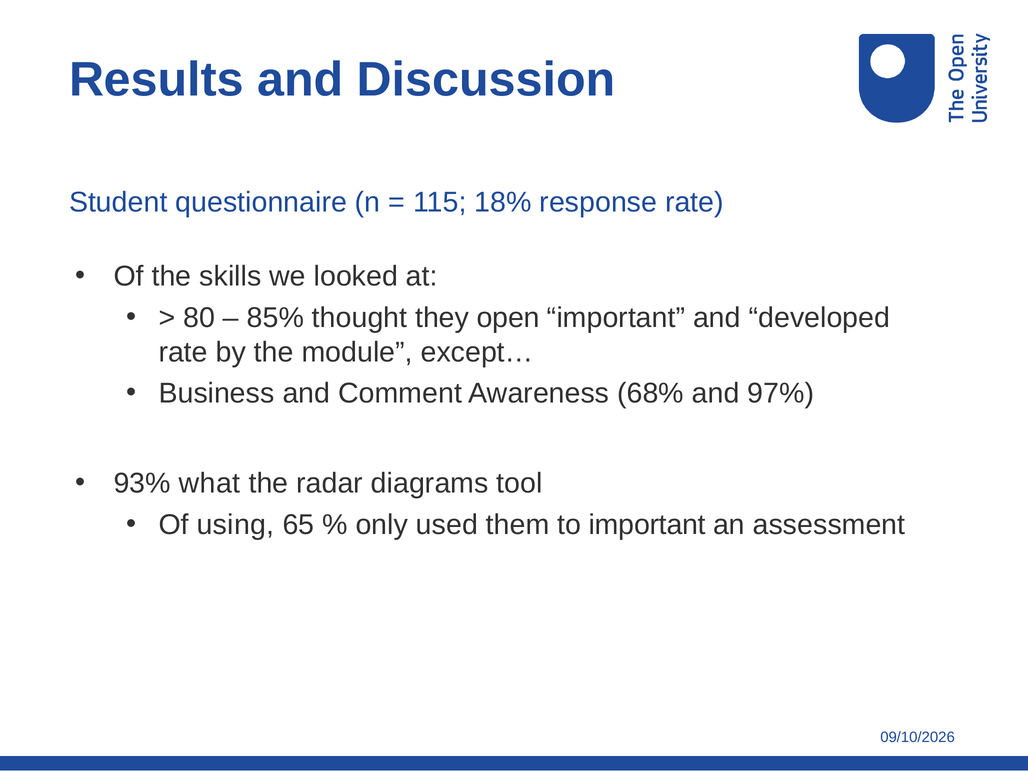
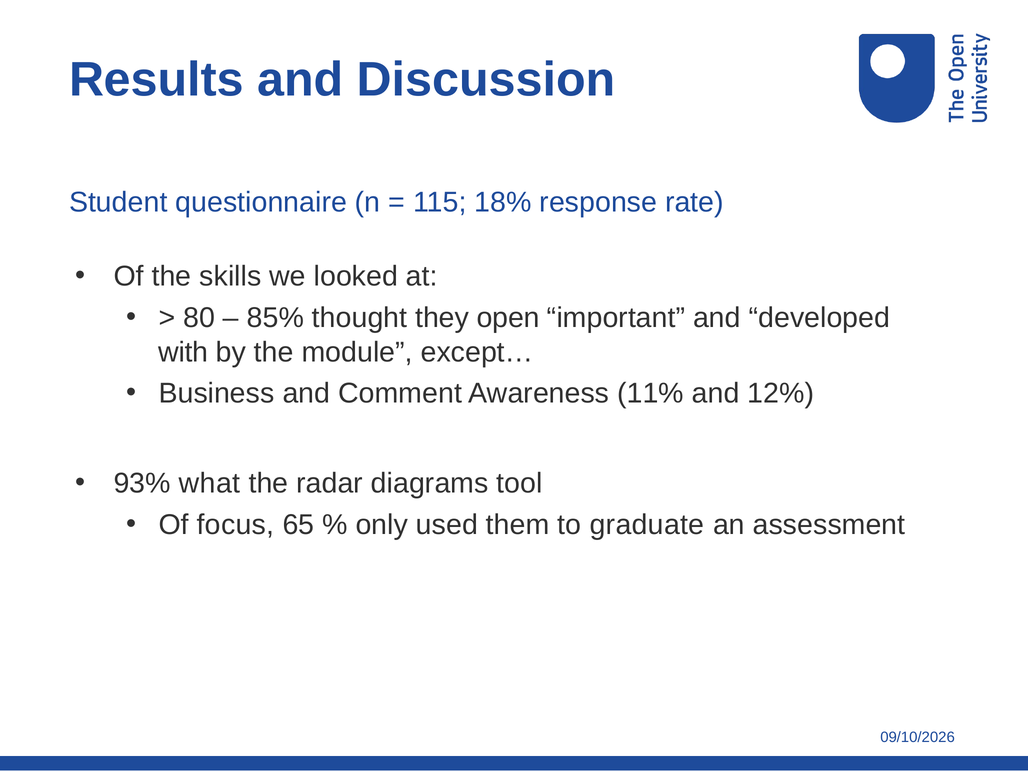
rate at (183, 352): rate -> with
68%: 68% -> 11%
97%: 97% -> 12%
using: using -> focus
to important: important -> graduate
